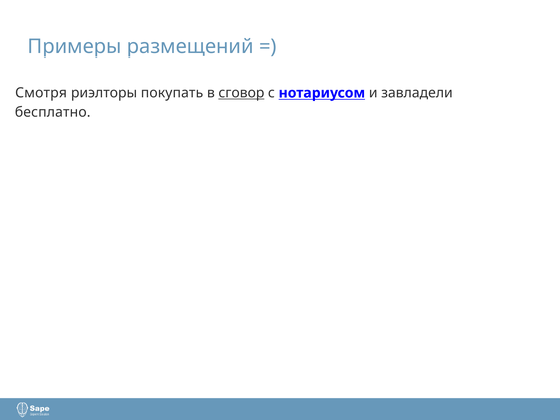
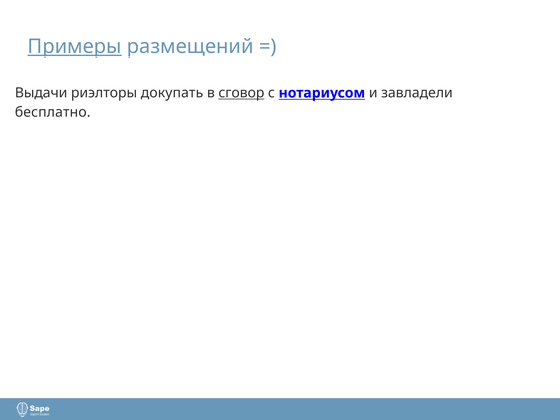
Примеры underline: none -> present
Смотря: Смотря -> Выдачи
покупать: покупать -> докупать
